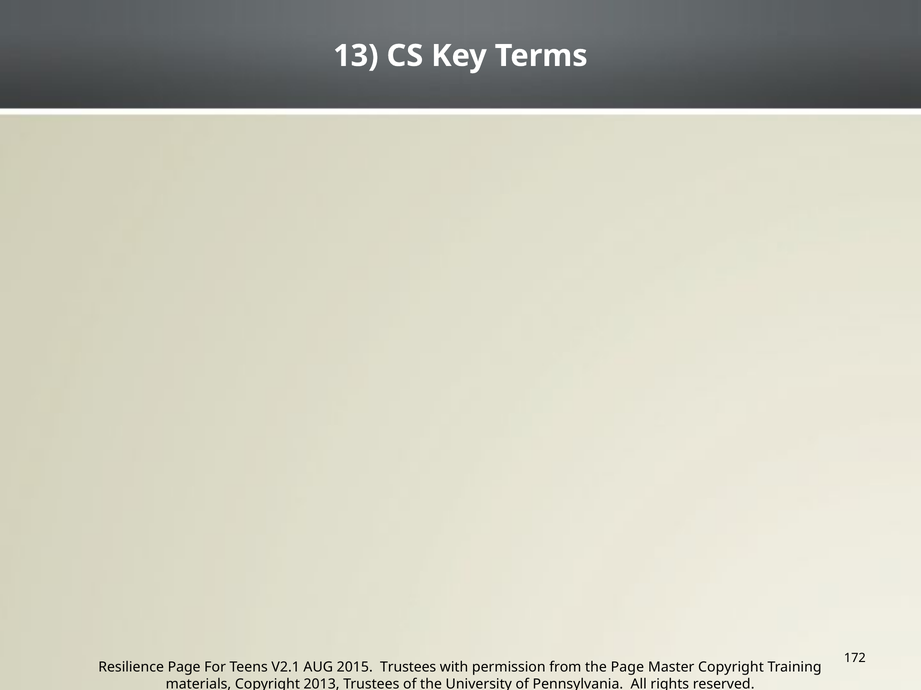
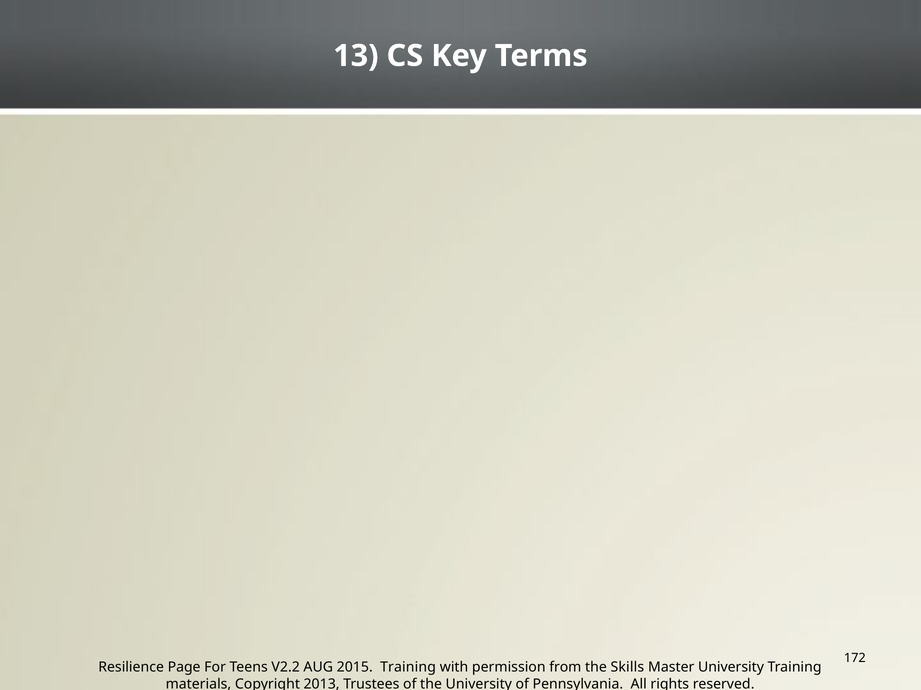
V2.1: V2.1 -> V2.2
2015 Trustees: Trustees -> Training
the Page: Page -> Skills
Master Copyright: Copyright -> University
